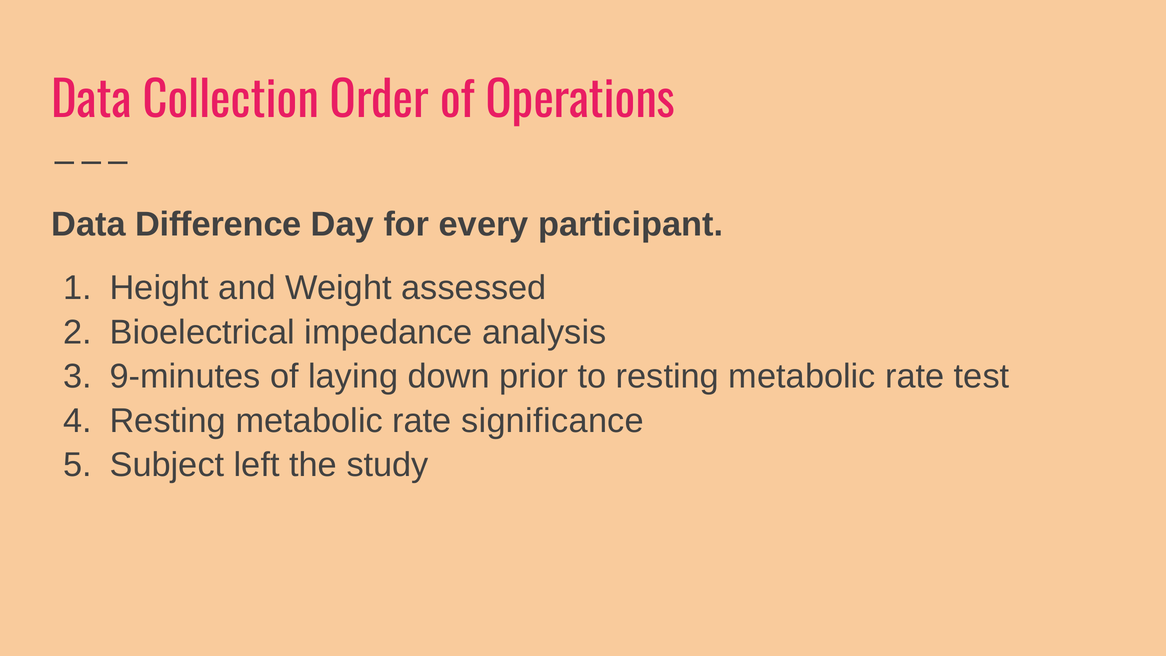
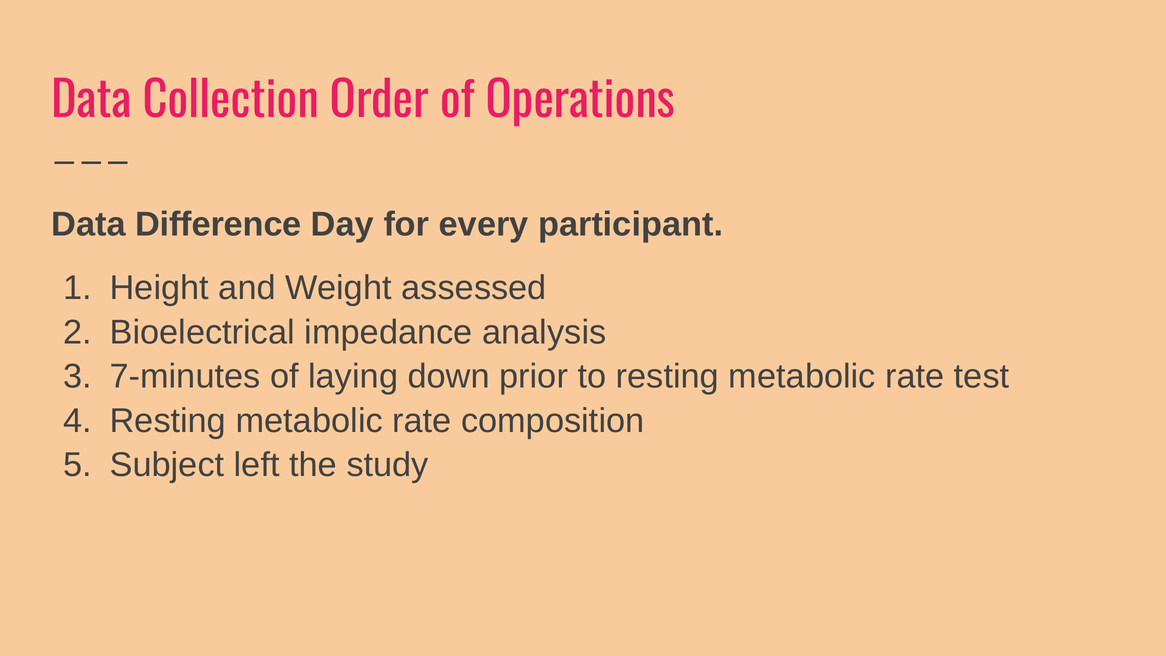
9-minutes: 9-minutes -> 7-minutes
significance: significance -> composition
